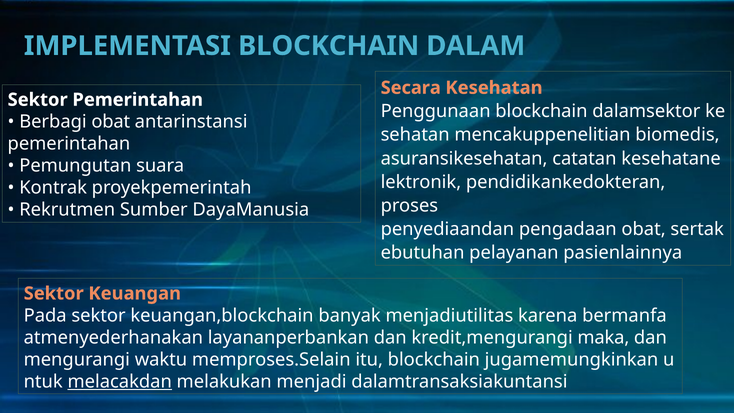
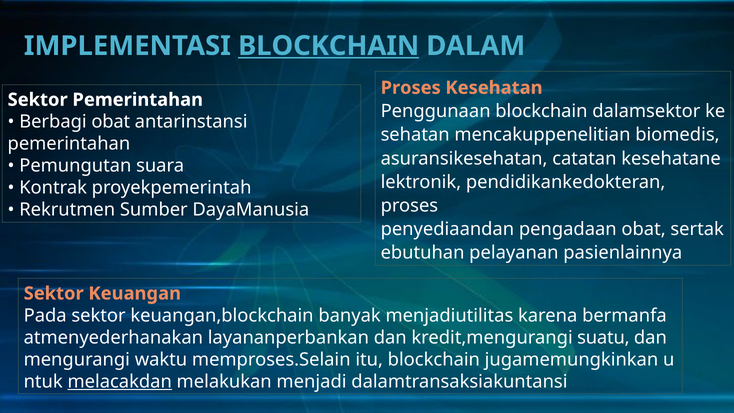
BLOCKCHAIN at (329, 46) underline: none -> present
Secara at (411, 88): Secara -> Proses
maka: maka -> suatu
